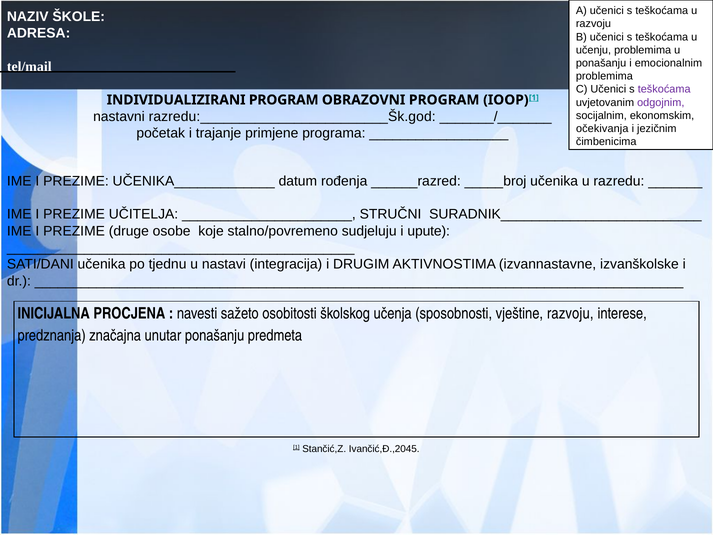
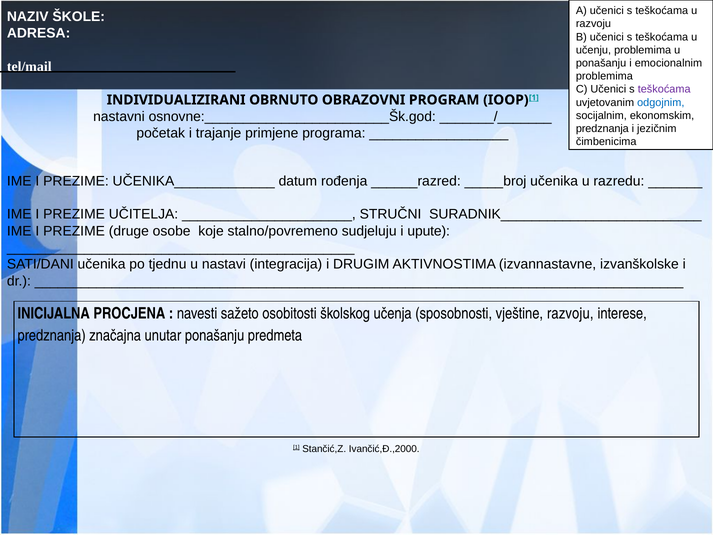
odgojnim colour: purple -> blue
INDIVIDUALIZIRANI PROGRAM: PROGRAM -> OBRNUTO
razredu:________________________Šk.god: razredu:________________________Šk.god -> osnovne:________________________Šk.god
očekivanja at (602, 129): očekivanja -> predznanja
Ivančić,Đ.,2045: Ivančić,Đ.,2045 -> Ivančić,Đ.,2000
